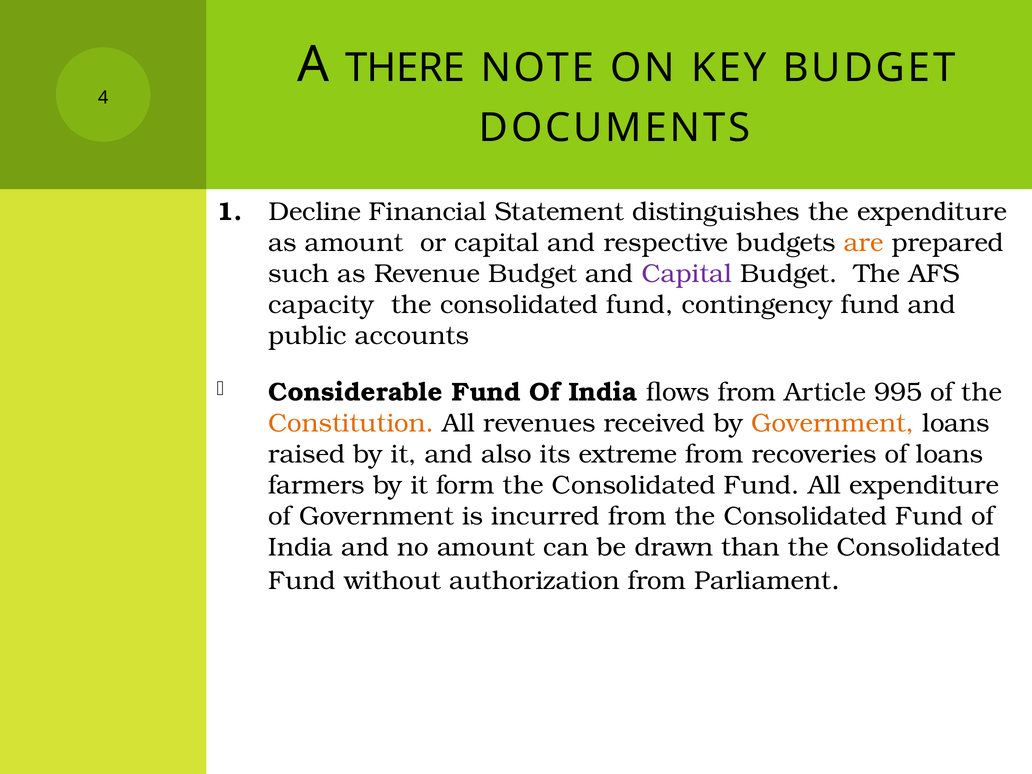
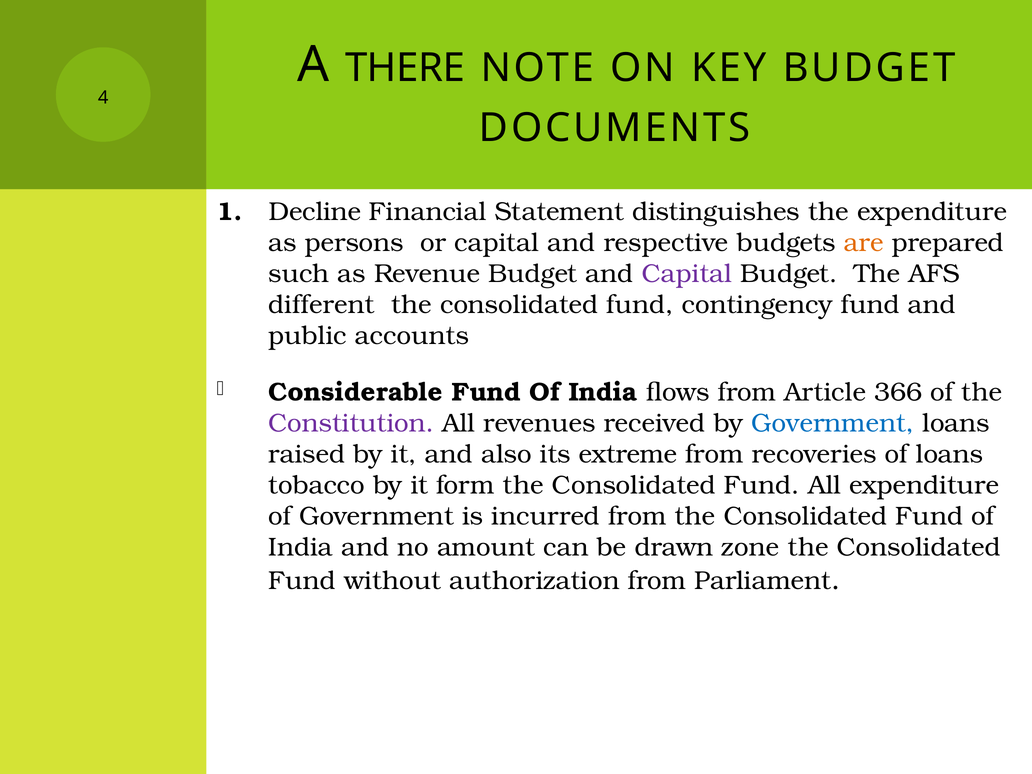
as amount: amount -> persons
capacity: capacity -> different
995: 995 -> 366
Constitution colour: orange -> purple
Government at (833, 423) colour: orange -> blue
farmers: farmers -> tobacco
than: than -> zone
